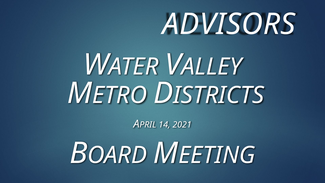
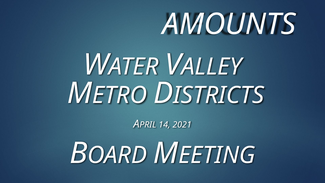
ADVISORS: ADVISORS -> AMOUNTS
